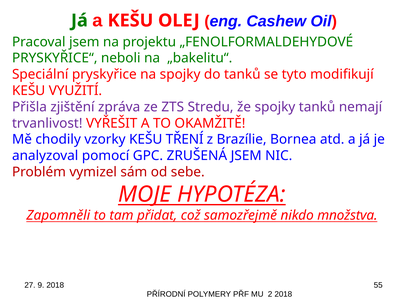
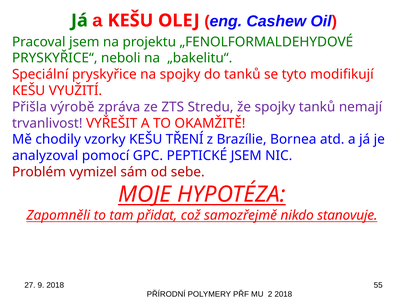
zjištění: zjištění -> výrobě
ZRUŠENÁ: ZRUŠENÁ -> PEPTICKÉ
množstva: množstva -> stanovuje
